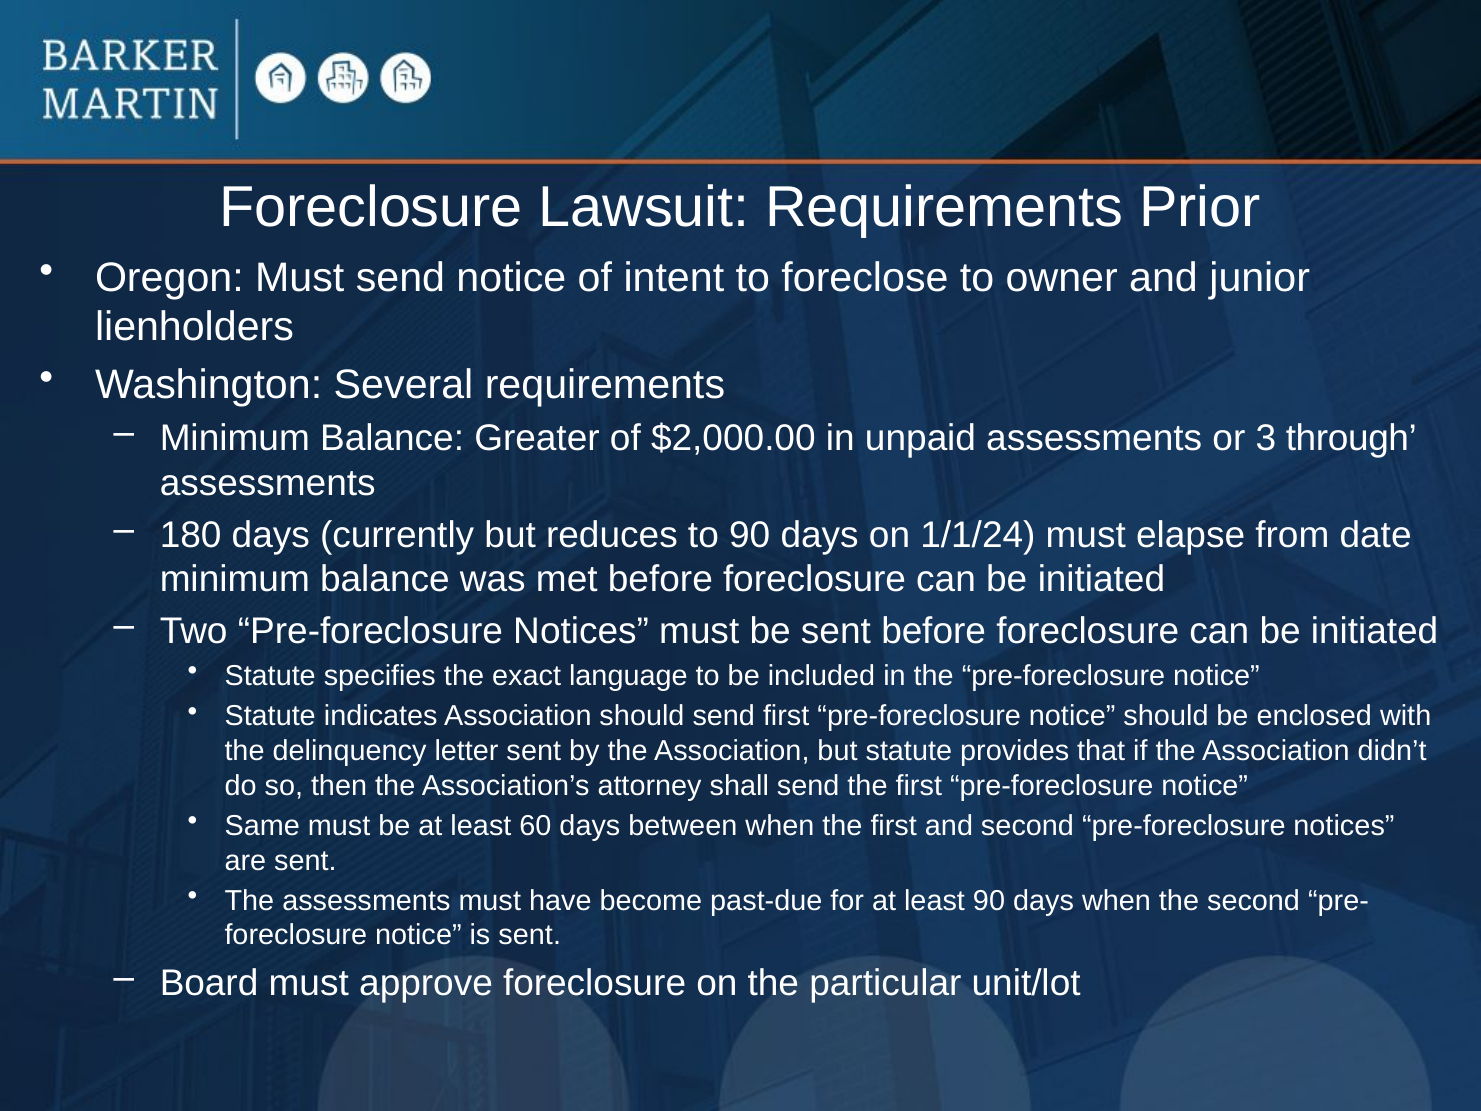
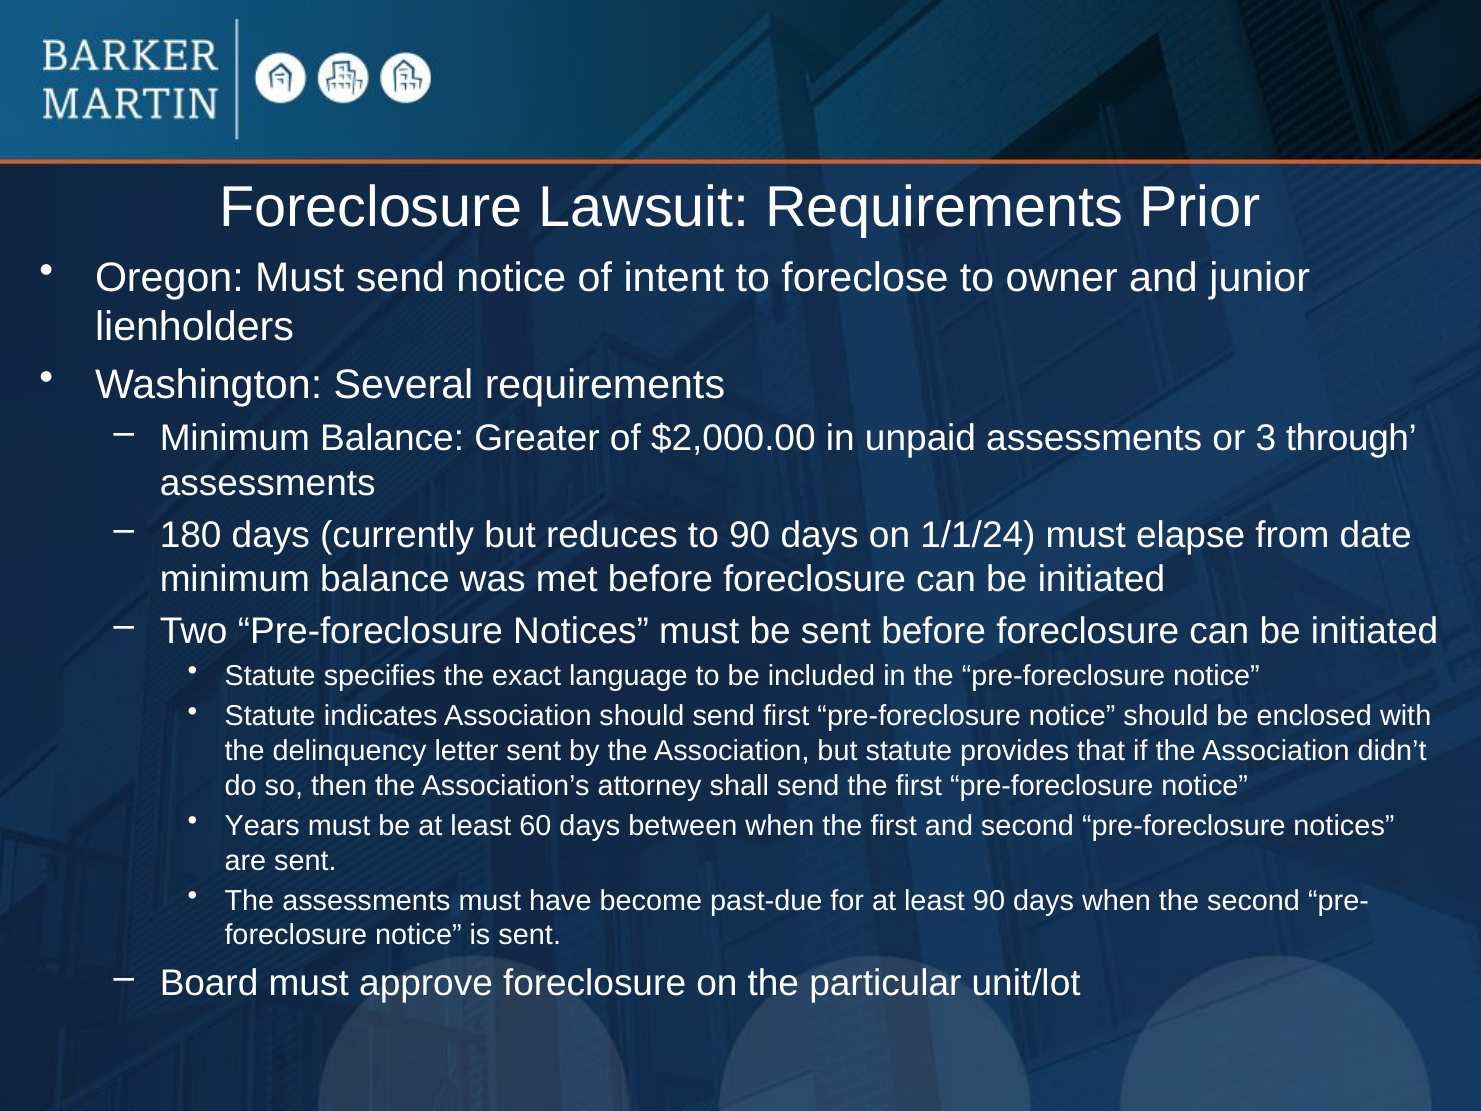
Same: Same -> Years
